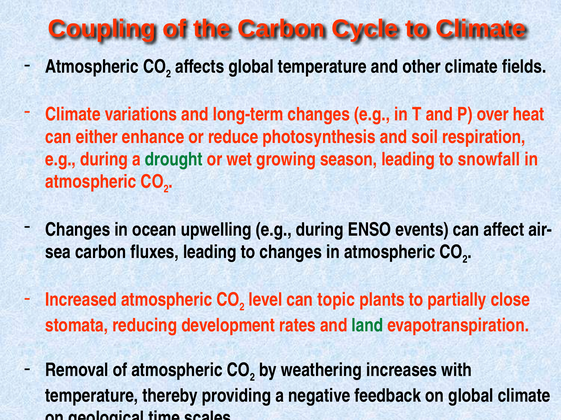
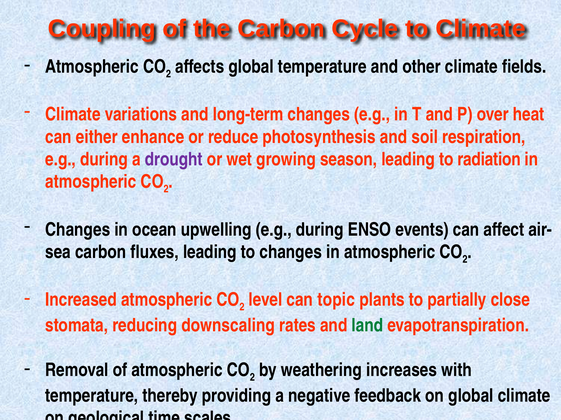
drought colour: green -> purple
snowfall: snowfall -> radiation
development: development -> downscaling
